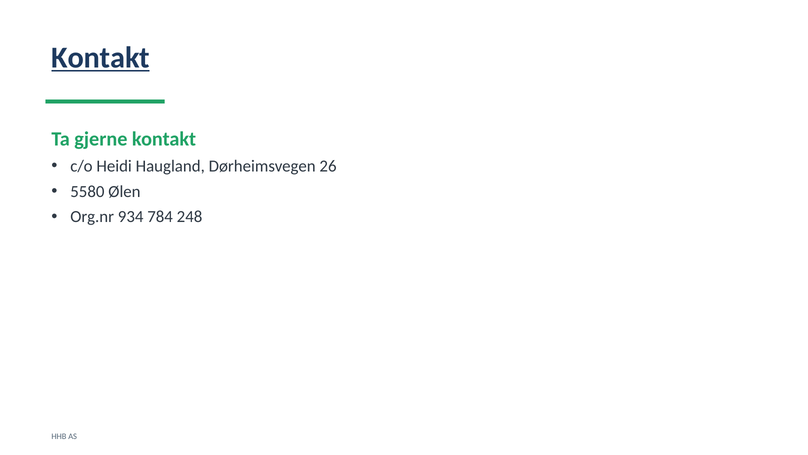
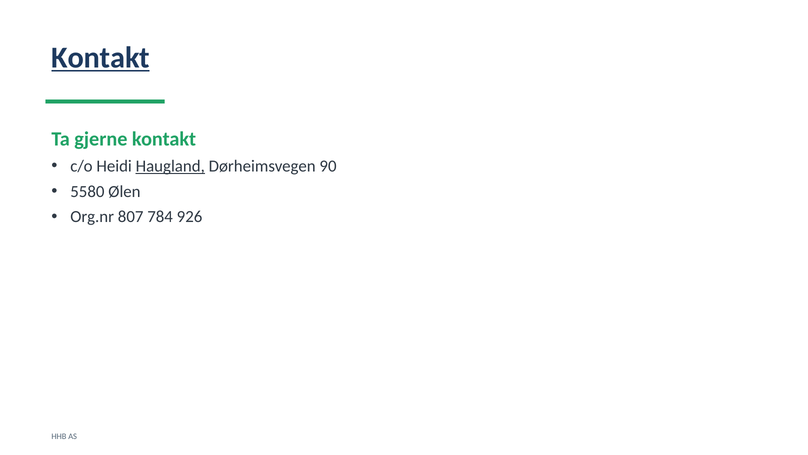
Haugland underline: none -> present
26: 26 -> 90
934: 934 -> 807
248: 248 -> 926
